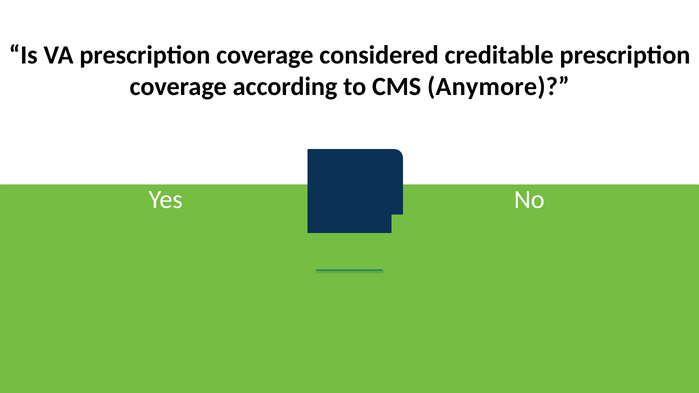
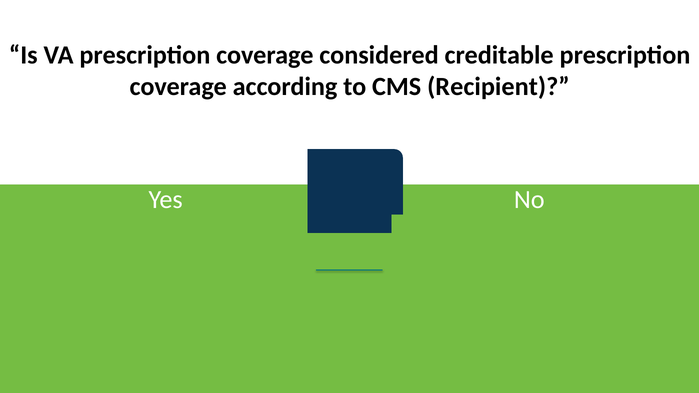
Anymore: Anymore -> Recipient
